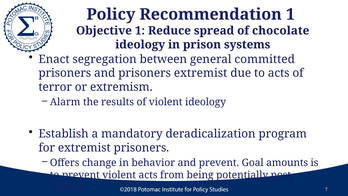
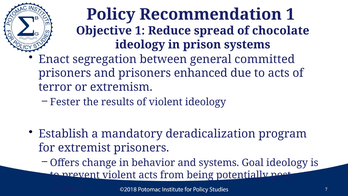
prisoners extremist: extremist -> enhanced
Alarm: Alarm -> Fester
and prevent: prevent -> systems
Goal amounts: amounts -> ideology
